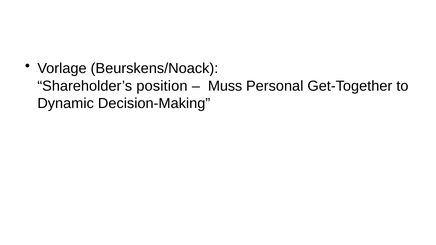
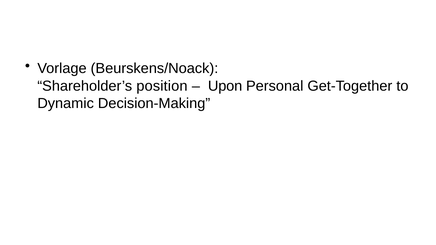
Muss: Muss -> Upon
